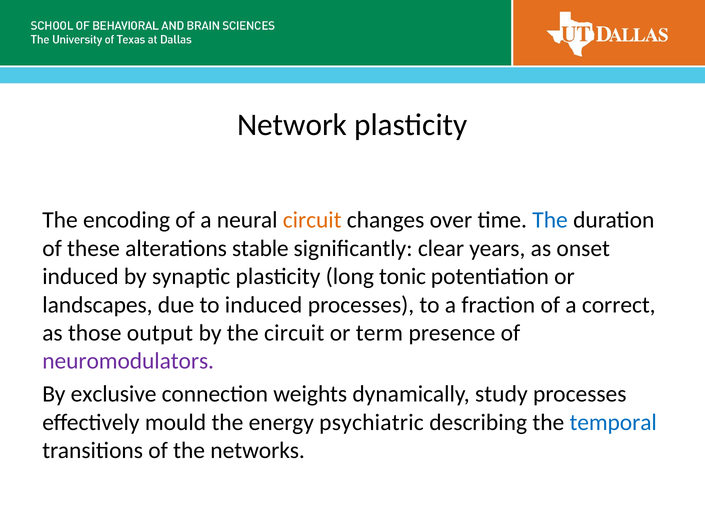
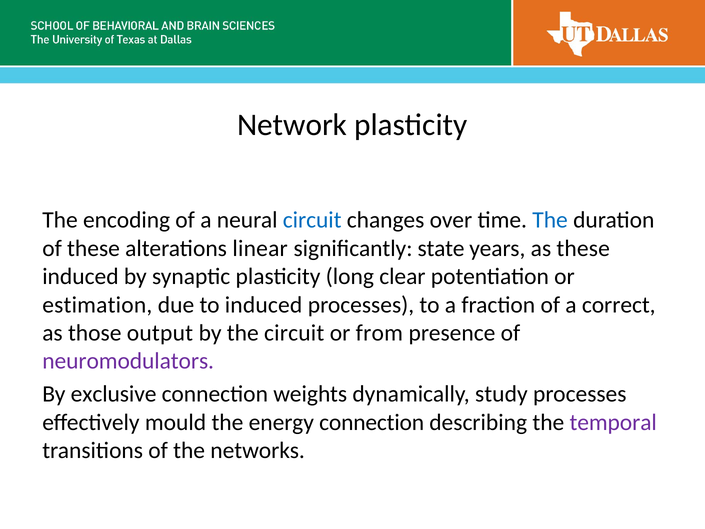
circuit at (312, 220) colour: orange -> blue
stable: stable -> linear
clear: clear -> state
as onset: onset -> these
tonic: tonic -> clear
landscapes: landscapes -> estimation
term: term -> from
energy psychiatric: psychiatric -> connection
temporal colour: blue -> purple
